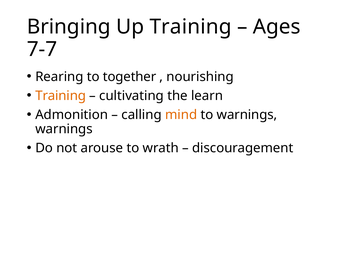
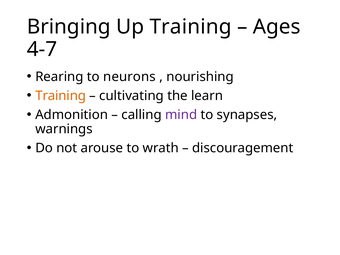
7-7: 7-7 -> 4-7
together: together -> neurons
mind colour: orange -> purple
to warnings: warnings -> synapses
